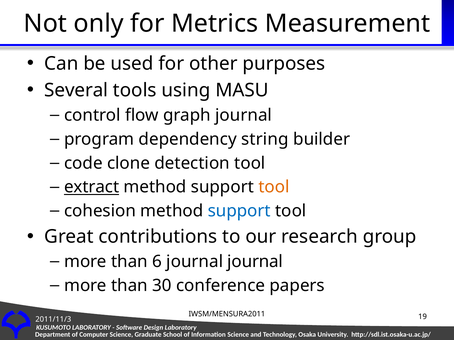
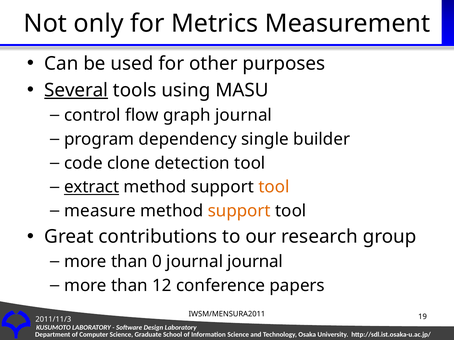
Several underline: none -> present
string: string -> single
cohesion: cohesion -> measure
support at (239, 211) colour: blue -> orange
6: 6 -> 0
30: 30 -> 12
